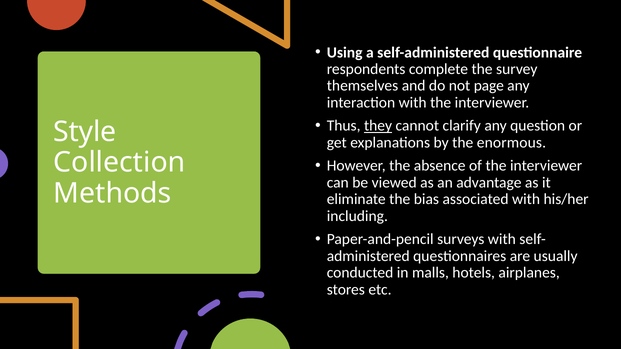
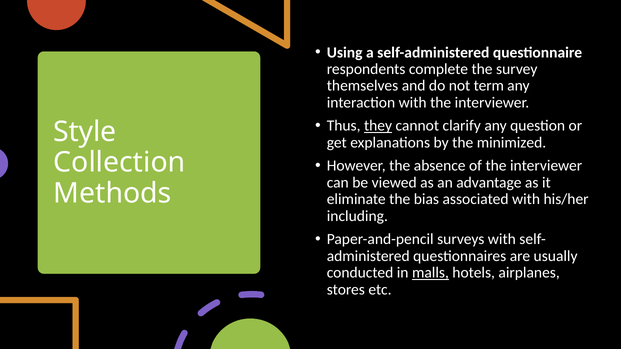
page: page -> term
enormous: enormous -> minimized
malls underline: none -> present
